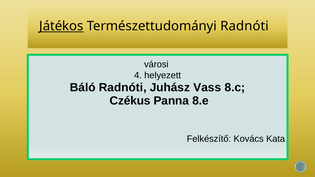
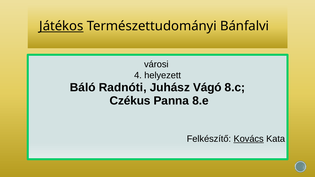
Természettudományi Radnóti: Radnóti -> Bánfalvi
Vass: Vass -> Vágó
Kovács underline: none -> present
